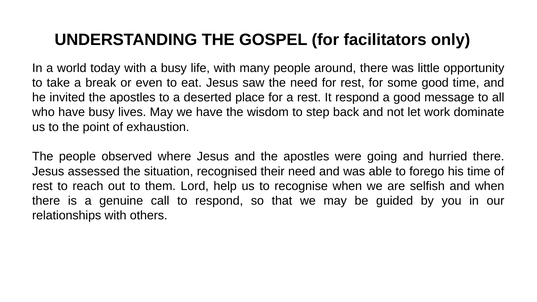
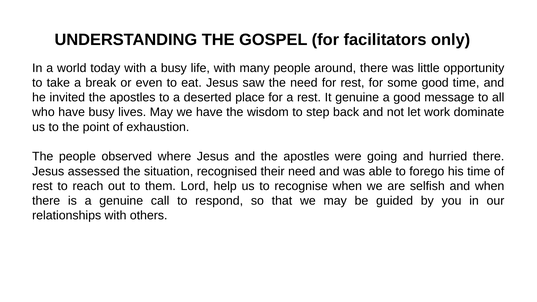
It respond: respond -> genuine
